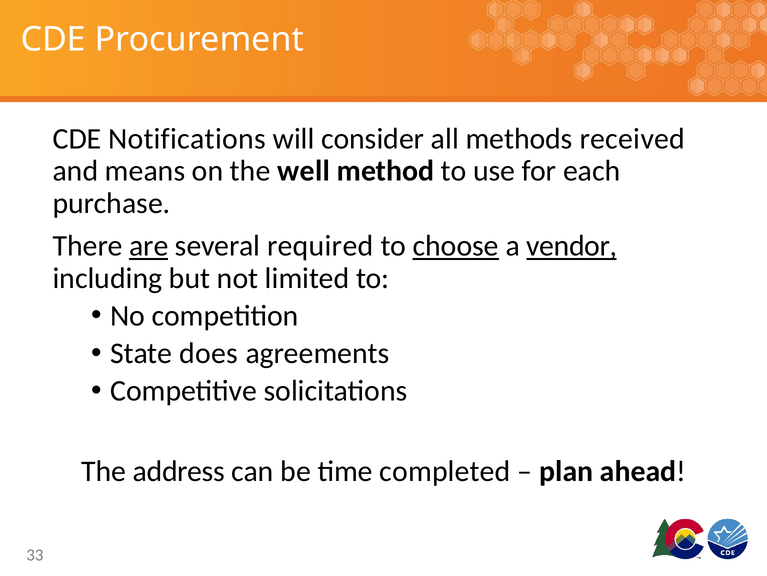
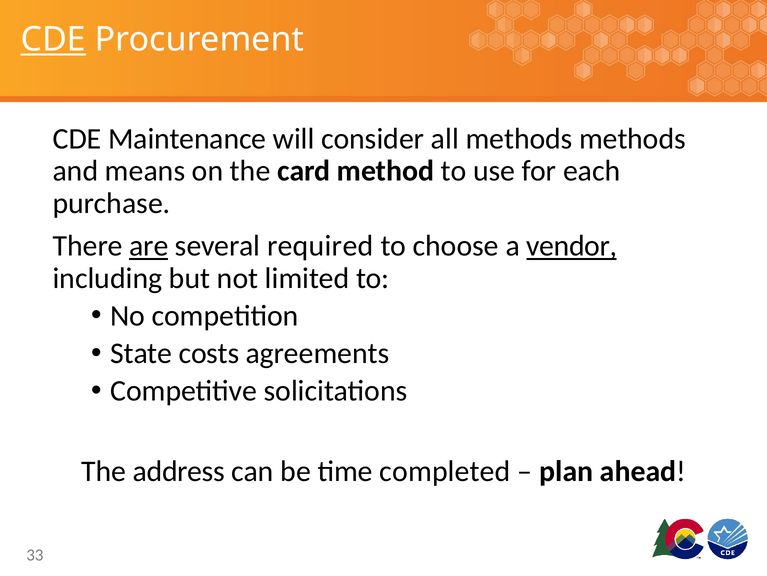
CDE at (53, 40) underline: none -> present
Notifications: Notifications -> Maintenance
methods received: received -> methods
well: well -> card
choose underline: present -> none
does: does -> costs
